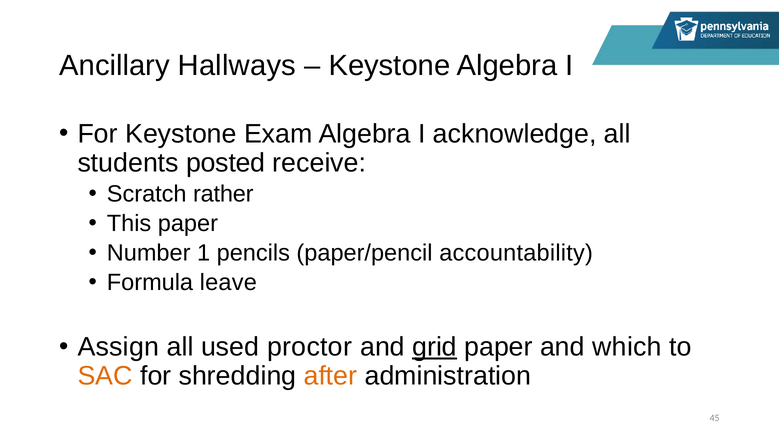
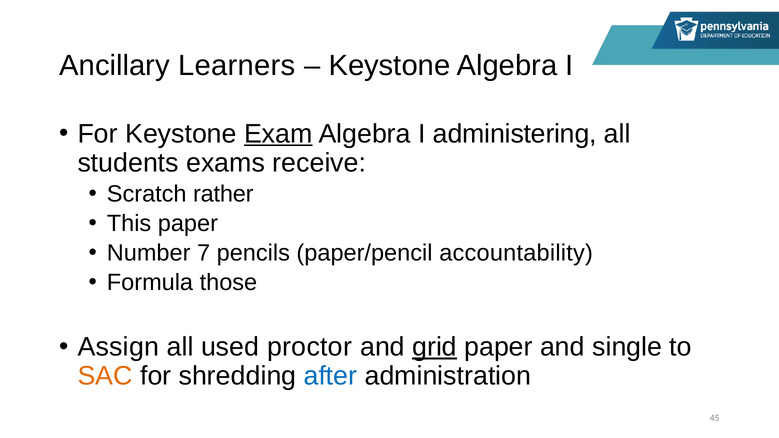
Hallways: Hallways -> Learners
Exam underline: none -> present
acknowledge: acknowledge -> administering
posted: posted -> exams
1: 1 -> 7
leave: leave -> those
which: which -> single
after colour: orange -> blue
